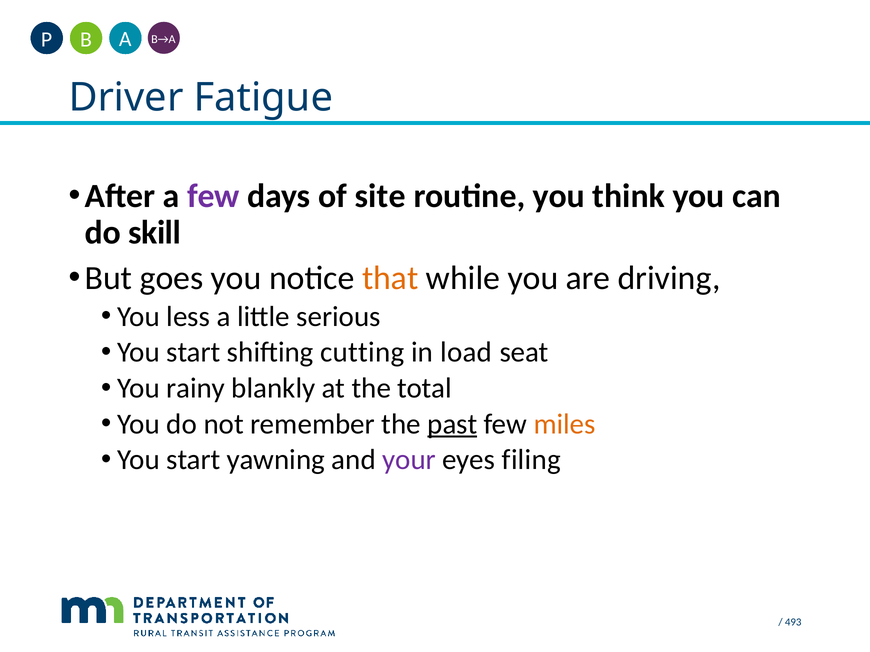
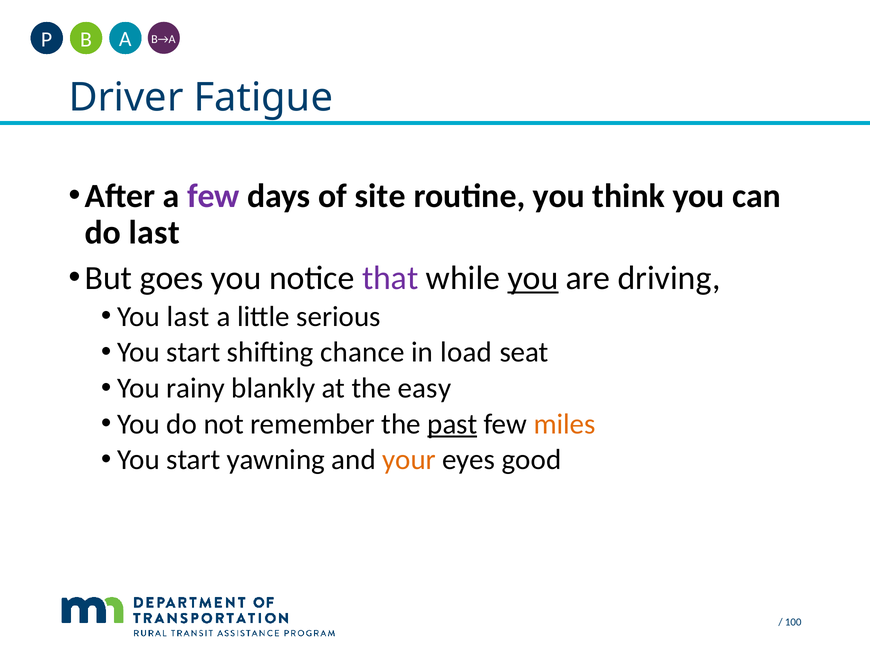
do skill: skill -> last
that colour: orange -> purple
you at (533, 278) underline: none -> present
You less: less -> last
cutting: cutting -> chance
total: total -> easy
your colour: purple -> orange
filing: filing -> good
493: 493 -> 100
